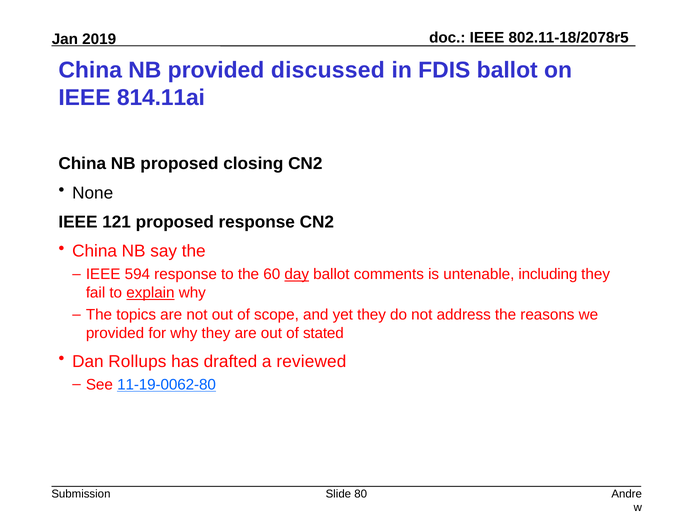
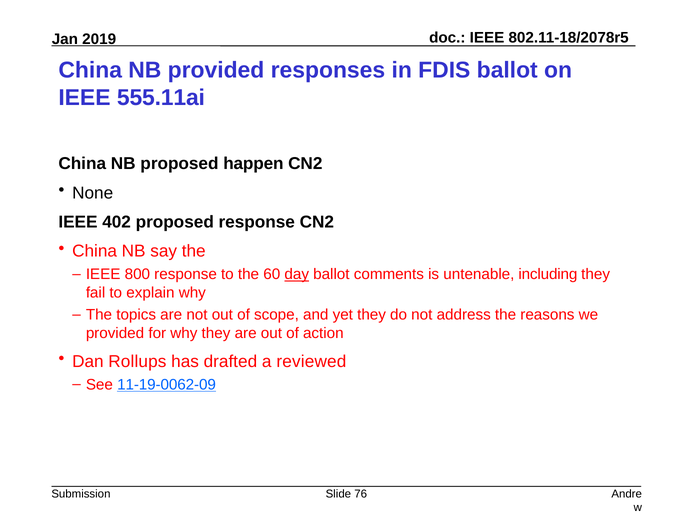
discussed: discussed -> responses
814.11ai: 814.11ai -> 555.11ai
closing: closing -> happen
121: 121 -> 402
594: 594 -> 800
explain underline: present -> none
stated: stated -> action
11-19-0062-80: 11-19-0062-80 -> 11-19-0062-09
80: 80 -> 76
